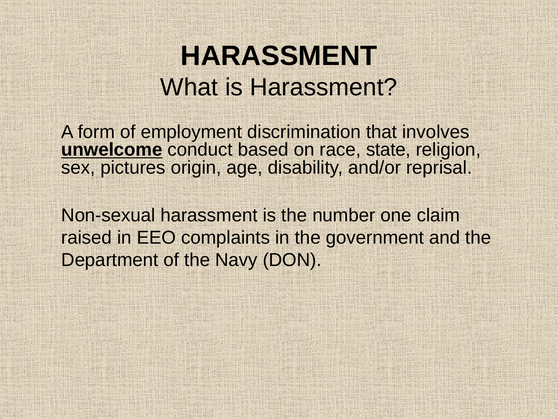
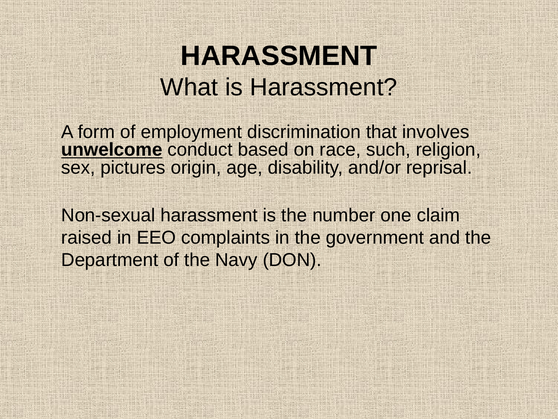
state: state -> such
